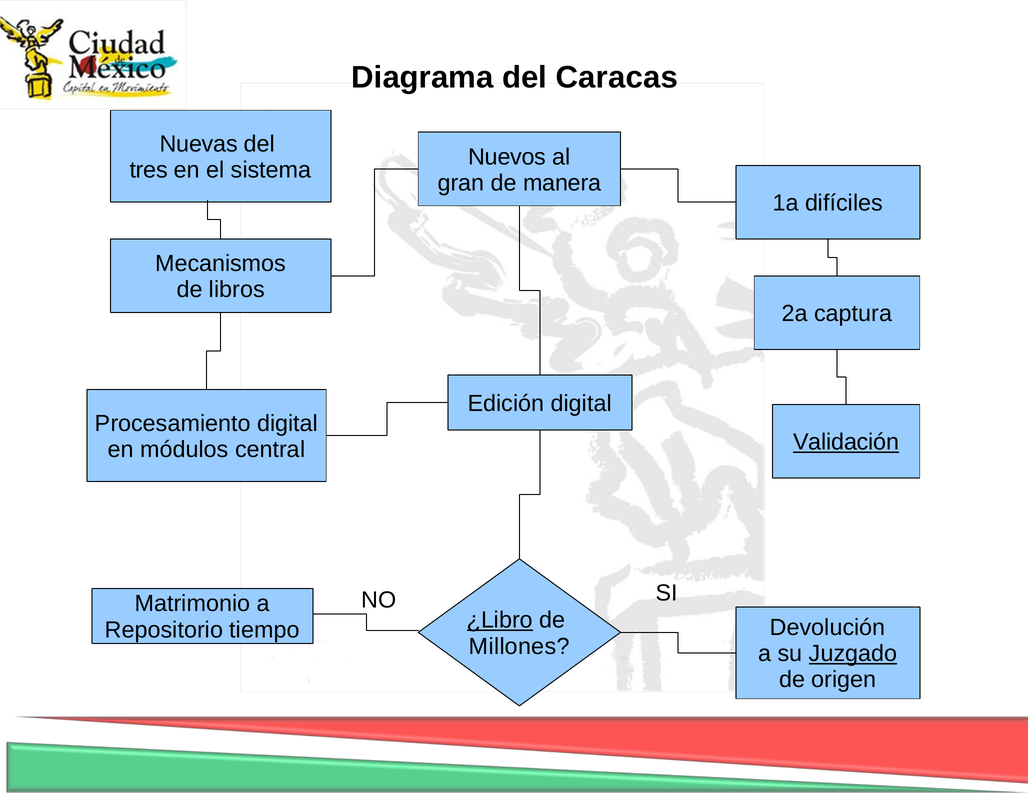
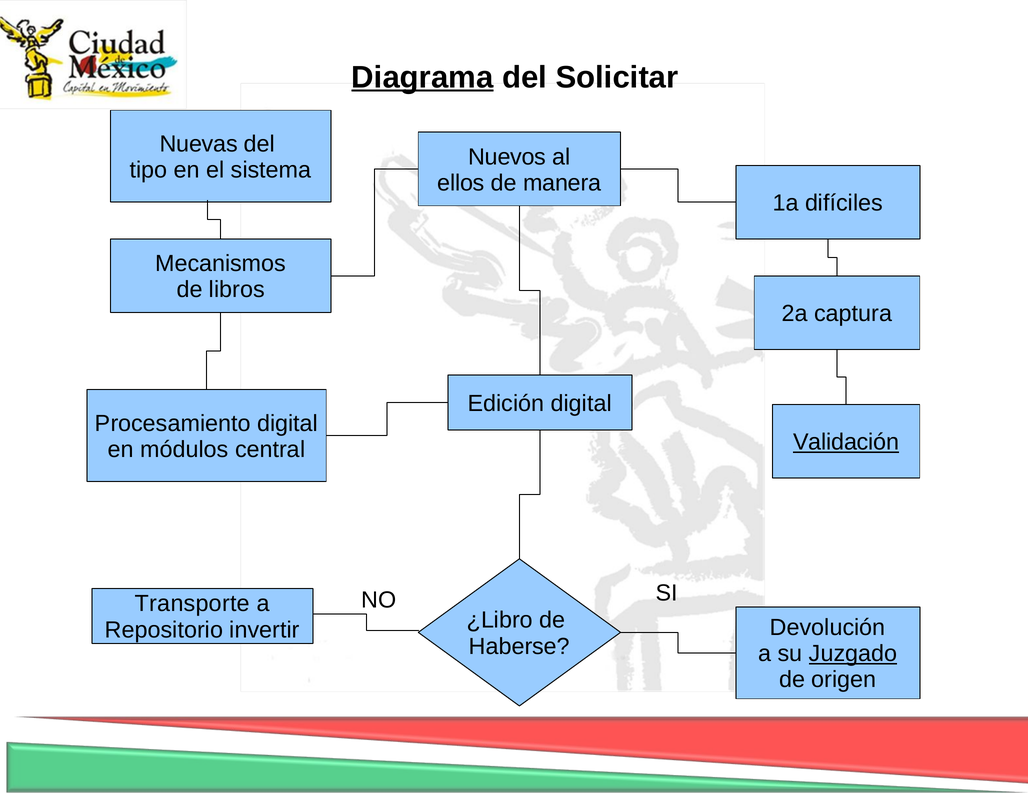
Diagrama underline: none -> present
Caracas: Caracas -> Solicitar
tres: tres -> tipo
gran: gran -> ellos
Matrimonio: Matrimonio -> Transporte
¿Libro underline: present -> none
tiempo: tiempo -> invertir
Millones: Millones -> Haberse
